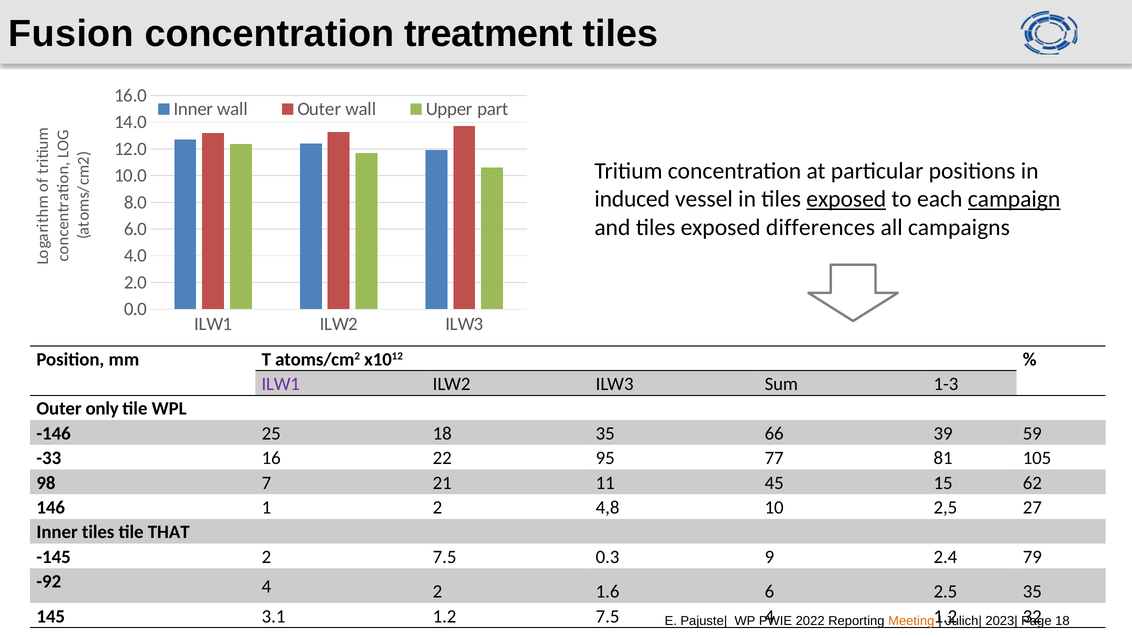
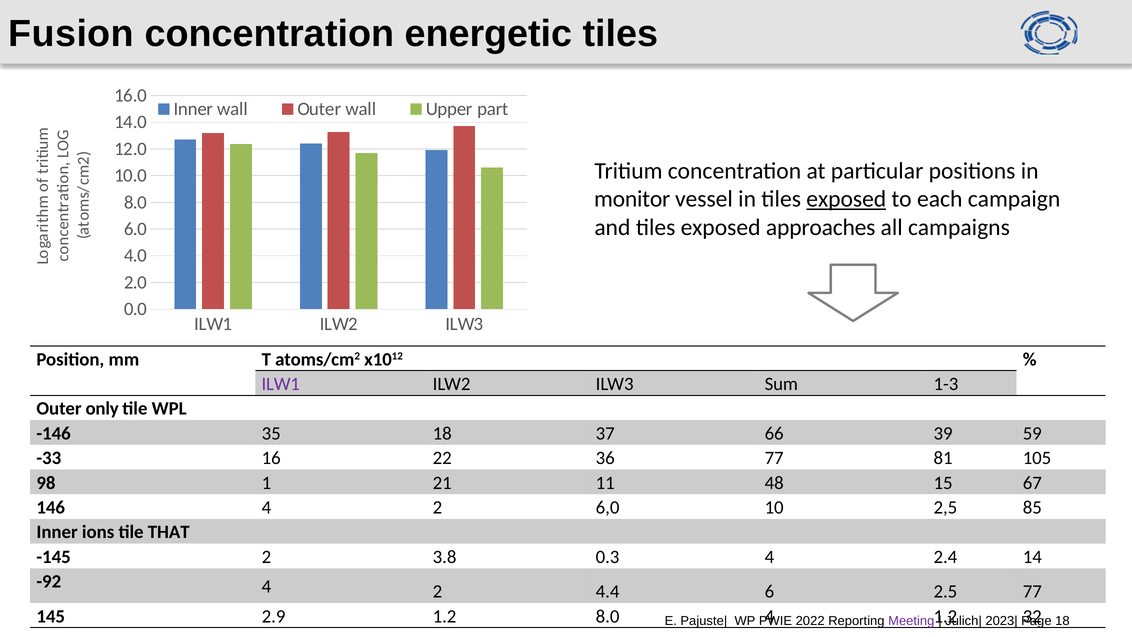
treatment: treatment -> energetic
induced: induced -> monitor
campaign underline: present -> none
differences: differences -> approaches
25: 25 -> 35
18 35: 35 -> 37
95: 95 -> 36
7: 7 -> 1
45: 45 -> 48
62: 62 -> 67
146 1: 1 -> 4
4,8: 4,8 -> 6,0
27: 27 -> 85
Inner tiles: tiles -> ions
2 7.5: 7.5 -> 3.8
0.3 9: 9 -> 4
79: 79 -> 14
1.6: 1.6 -> 4.4
2.5 35: 35 -> 77
3.1: 3.1 -> 2.9
1.2 7.5: 7.5 -> 8.0
Meeting colour: orange -> purple
